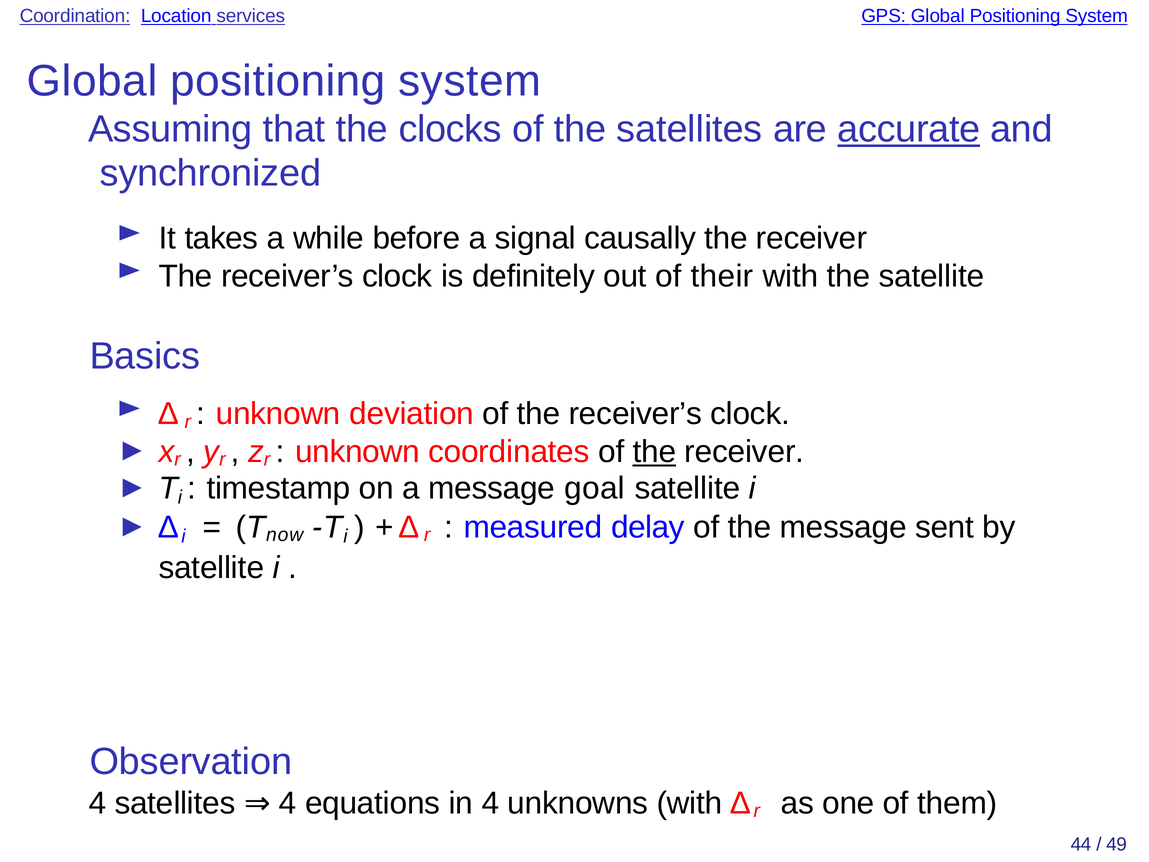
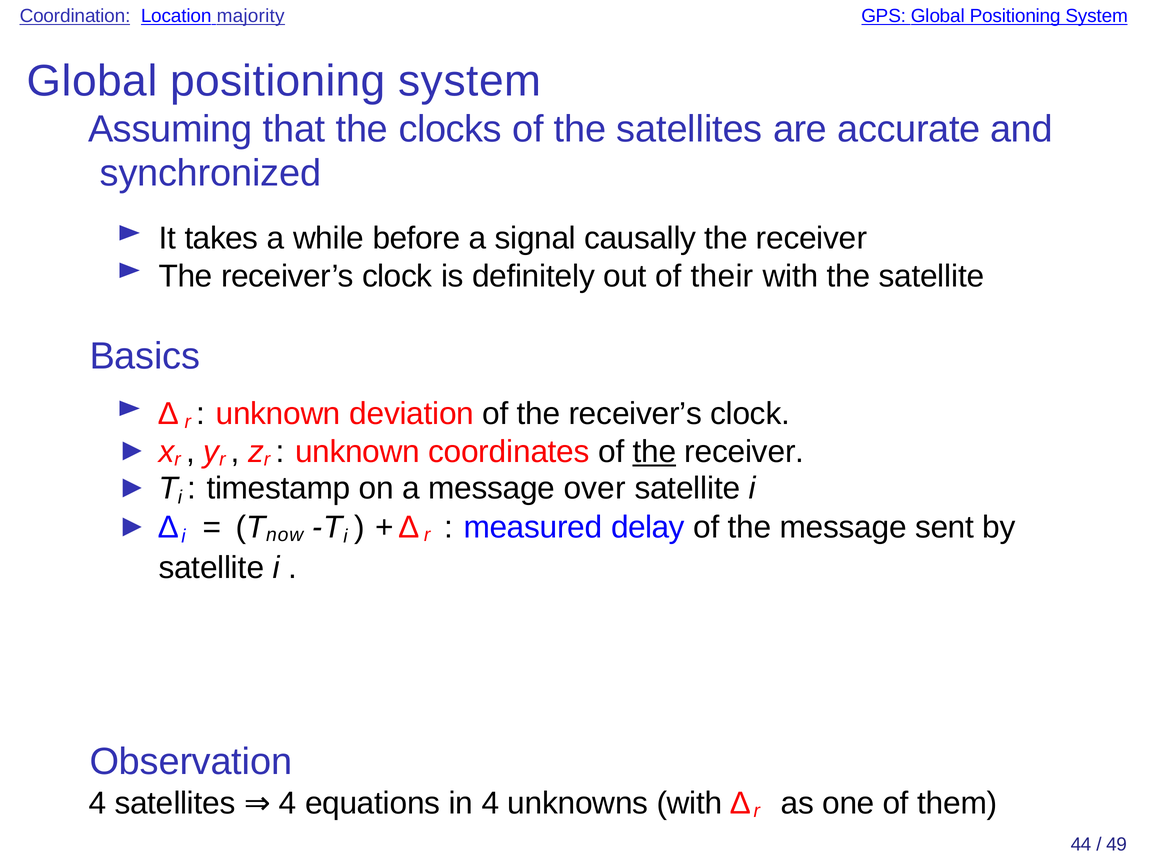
services: services -> majority
accurate underline: present -> none
goal: goal -> over
